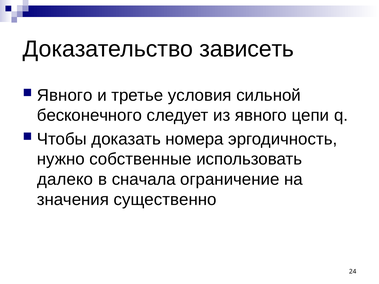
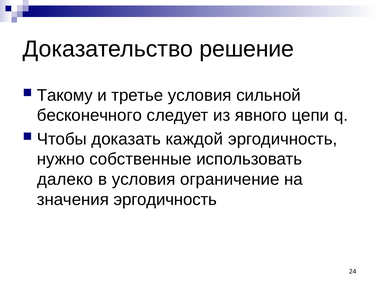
зависеть: зависеть -> решение
Явного at (65, 95): Явного -> Такому
номера: номера -> каждой
в сначала: сначала -> условия
значения существенно: существенно -> эргодичность
